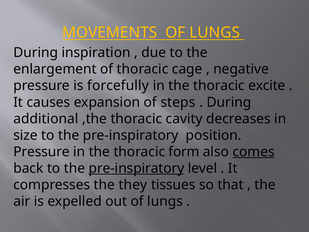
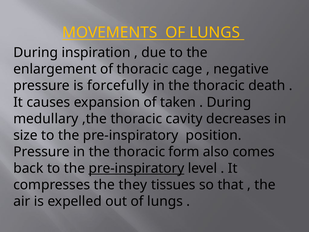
excite: excite -> death
steps: steps -> taken
additional: additional -> medullary
comes underline: present -> none
